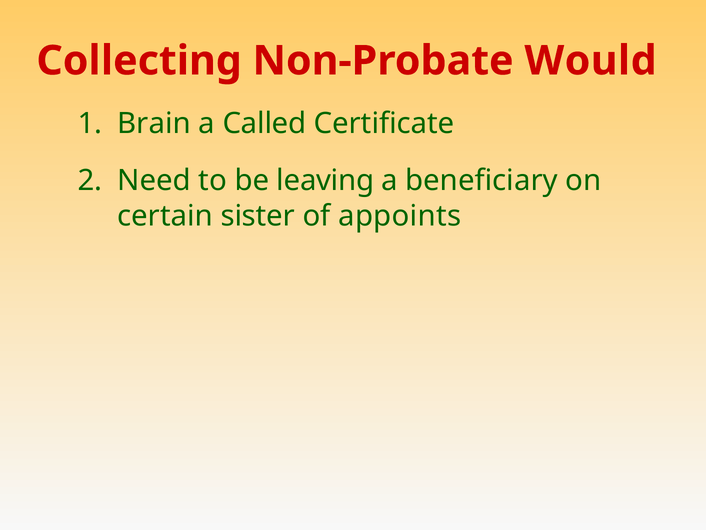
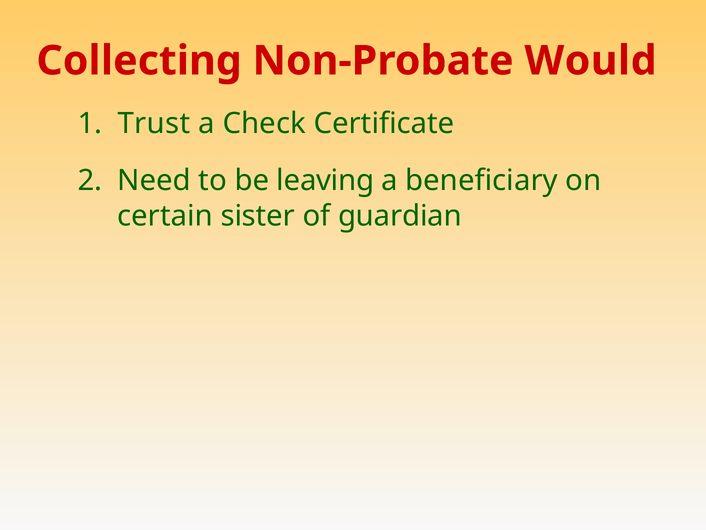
Brain: Brain -> Trust
Called: Called -> Check
appoints: appoints -> guardian
